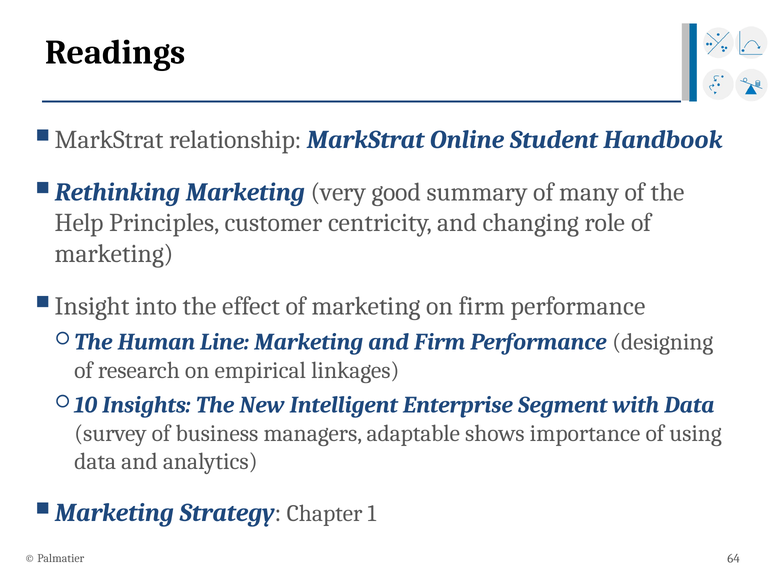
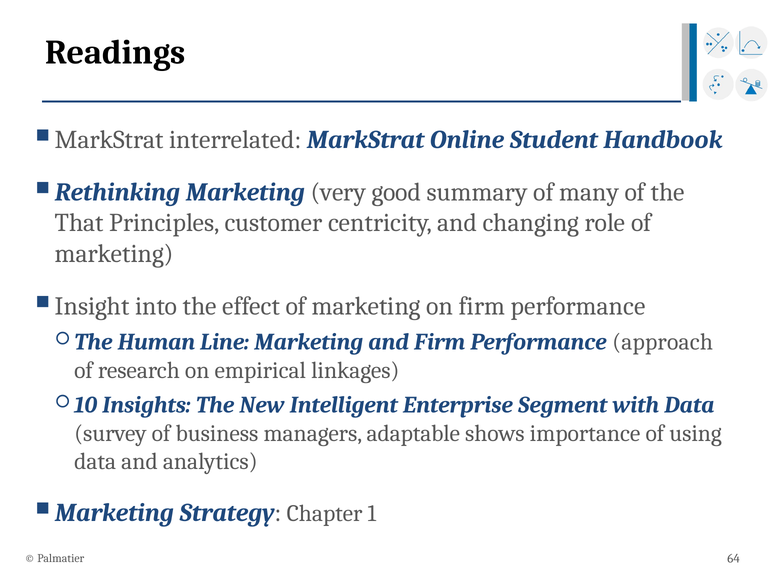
relationship: relationship -> interrelated
Help: Help -> That
designing: designing -> approach
